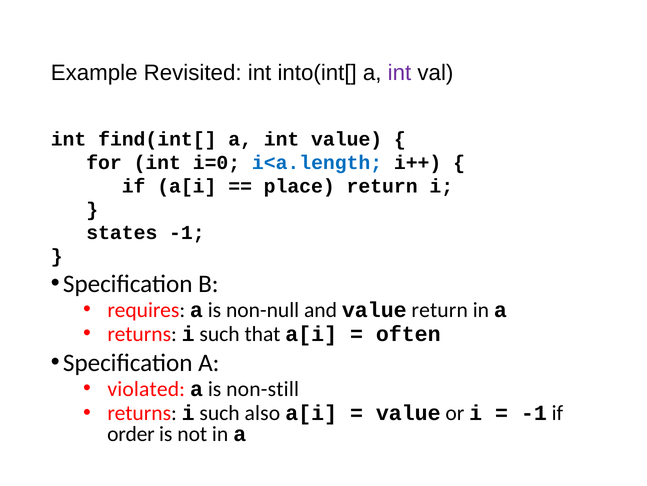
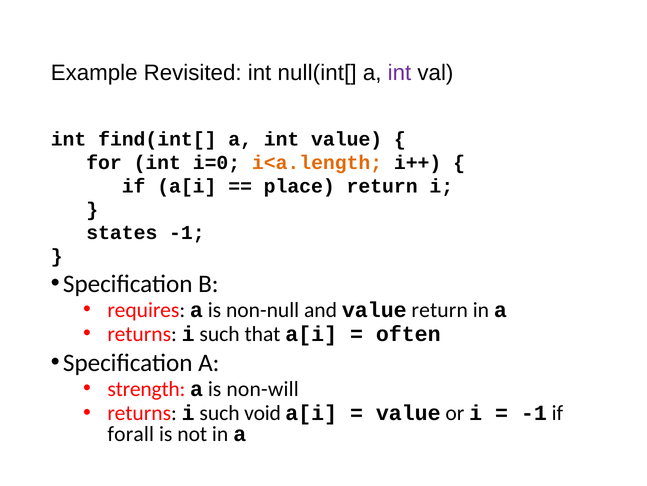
into(int[: into(int[ -> null(int[
i<a.length colour: blue -> orange
violated: violated -> strength
non-still: non-still -> non-will
also: also -> void
order: order -> forall
